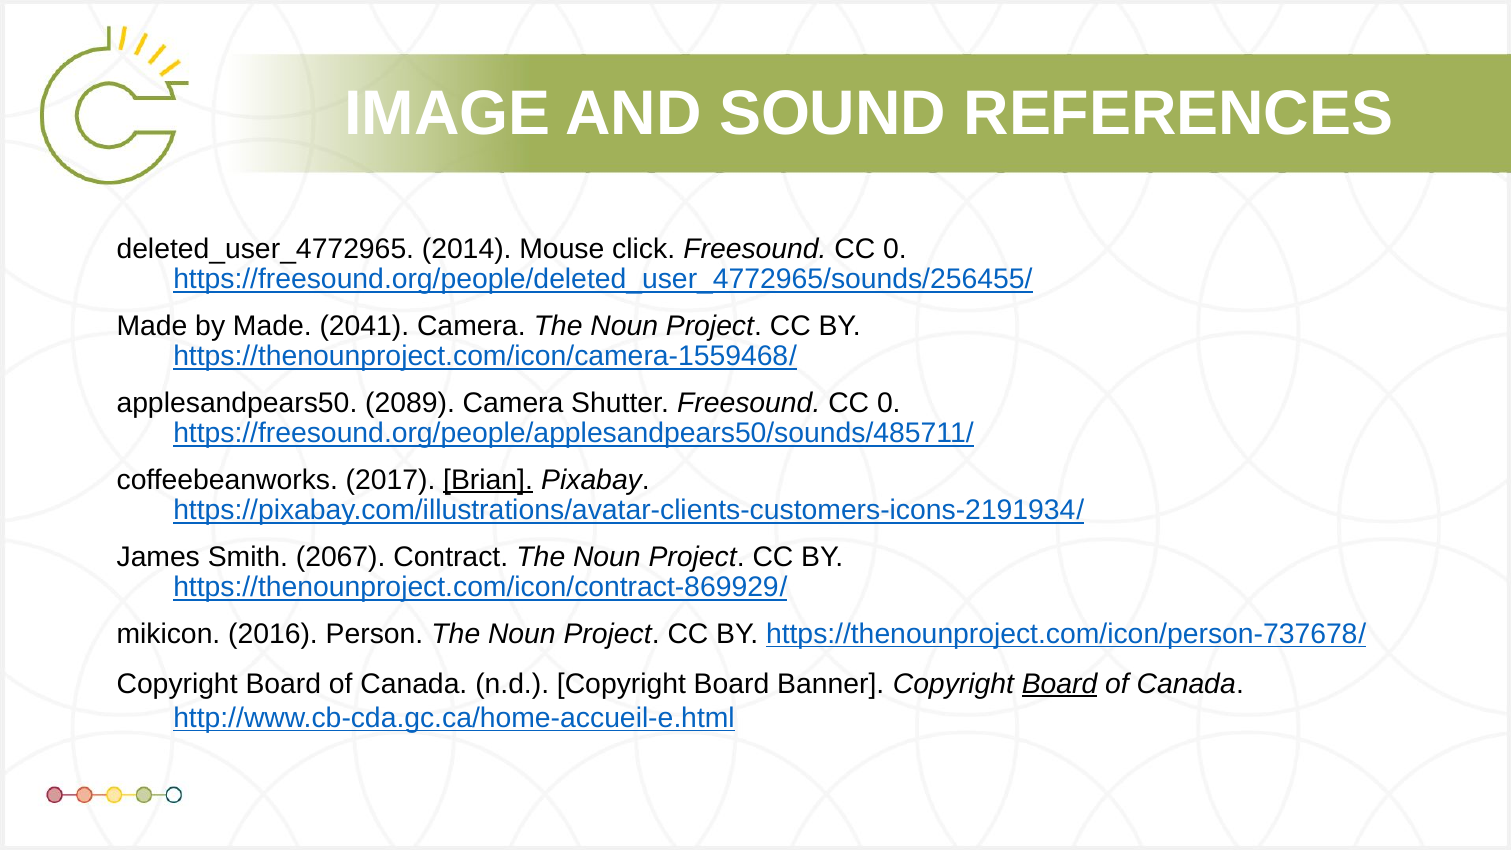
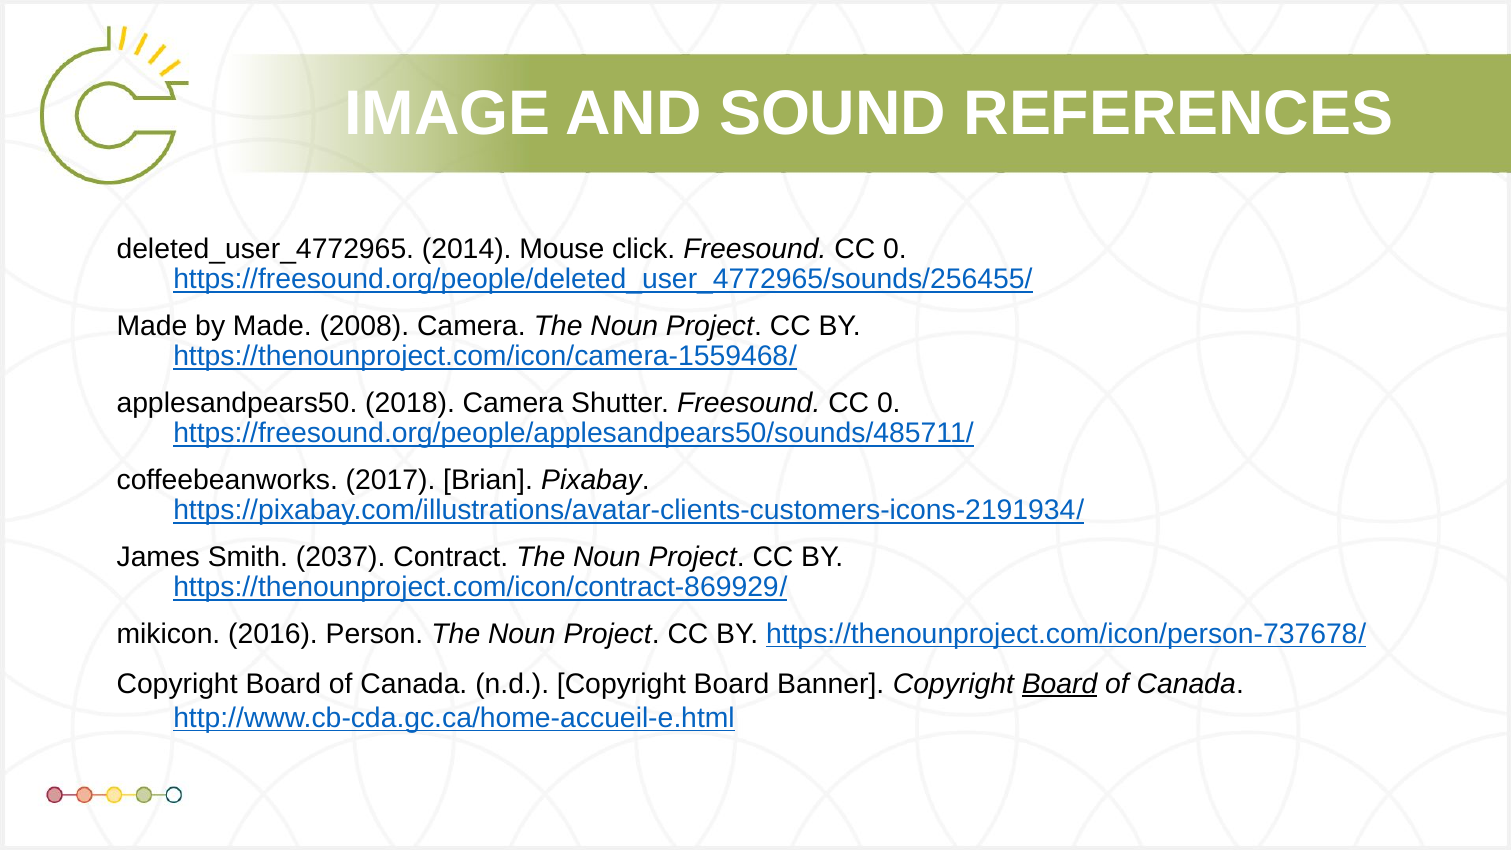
2041: 2041 -> 2008
2089: 2089 -> 2018
Brian underline: present -> none
2067: 2067 -> 2037
